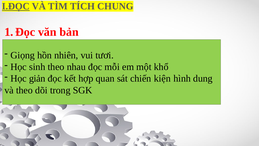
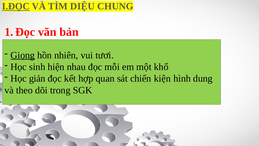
TÍCH: TÍCH -> DIỆU
Giọng underline: none -> present
sinh theo: theo -> hiện
